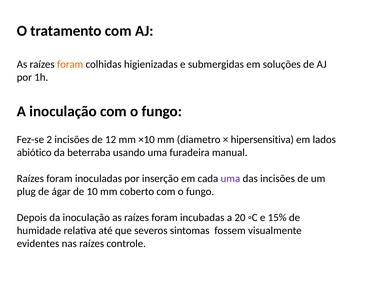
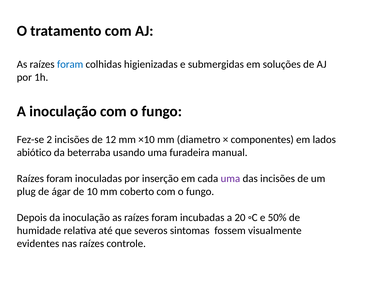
foram at (70, 64) colour: orange -> blue
hipersensitiva: hipersensitiva -> componentes
15%: 15% -> 50%
